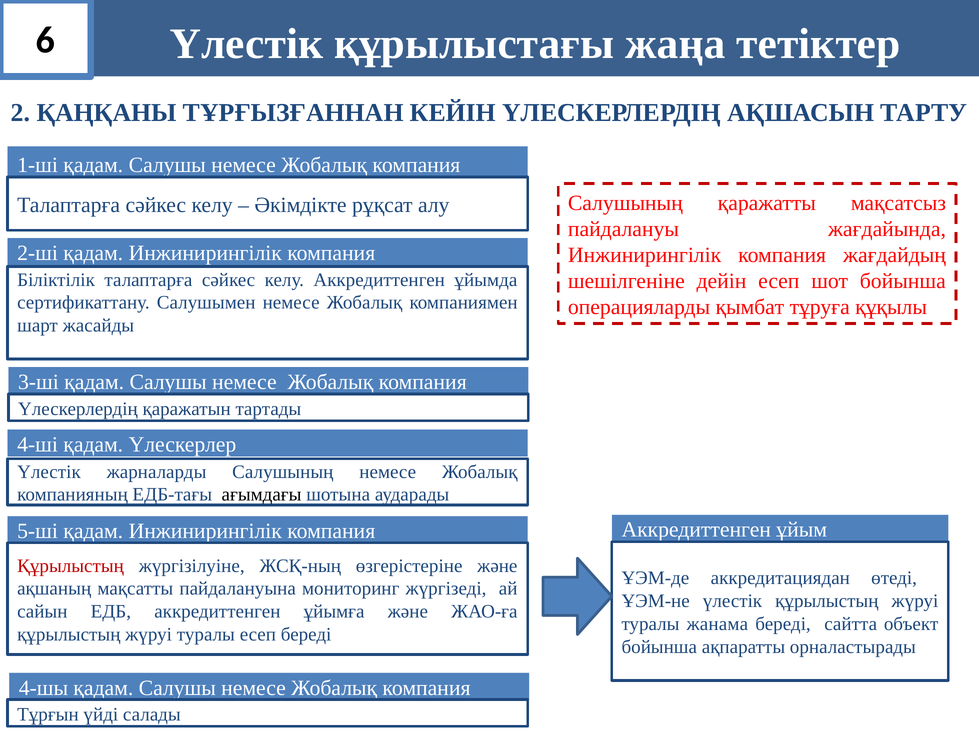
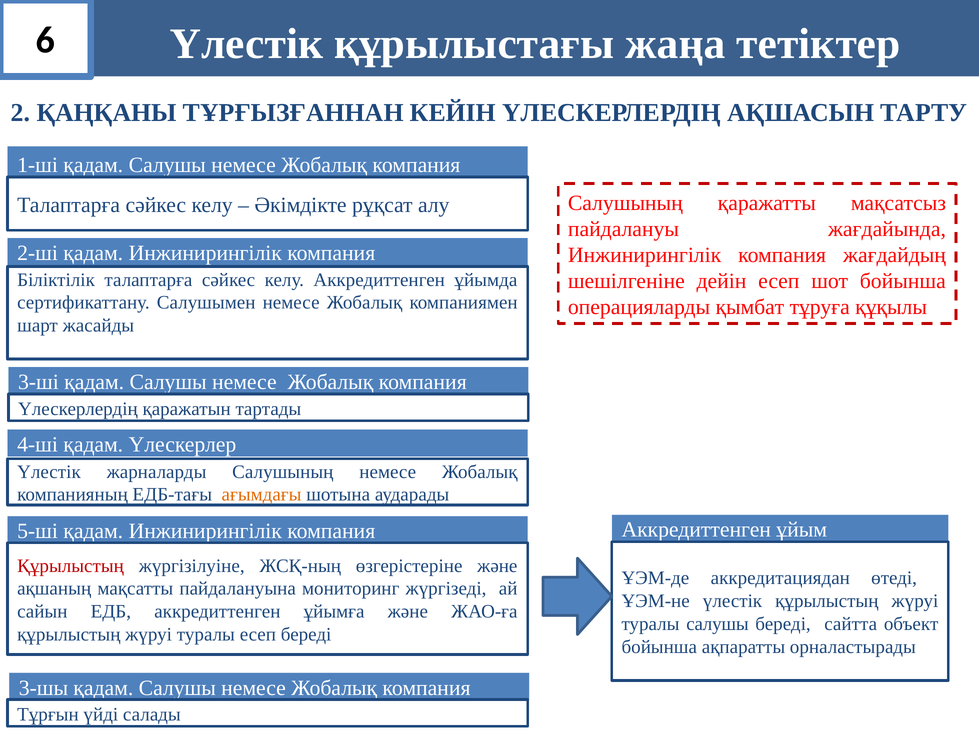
ағымдағы colour: black -> orange
туралы жанама: жанама -> салушы
4-шы: 4-шы -> 3-шы
